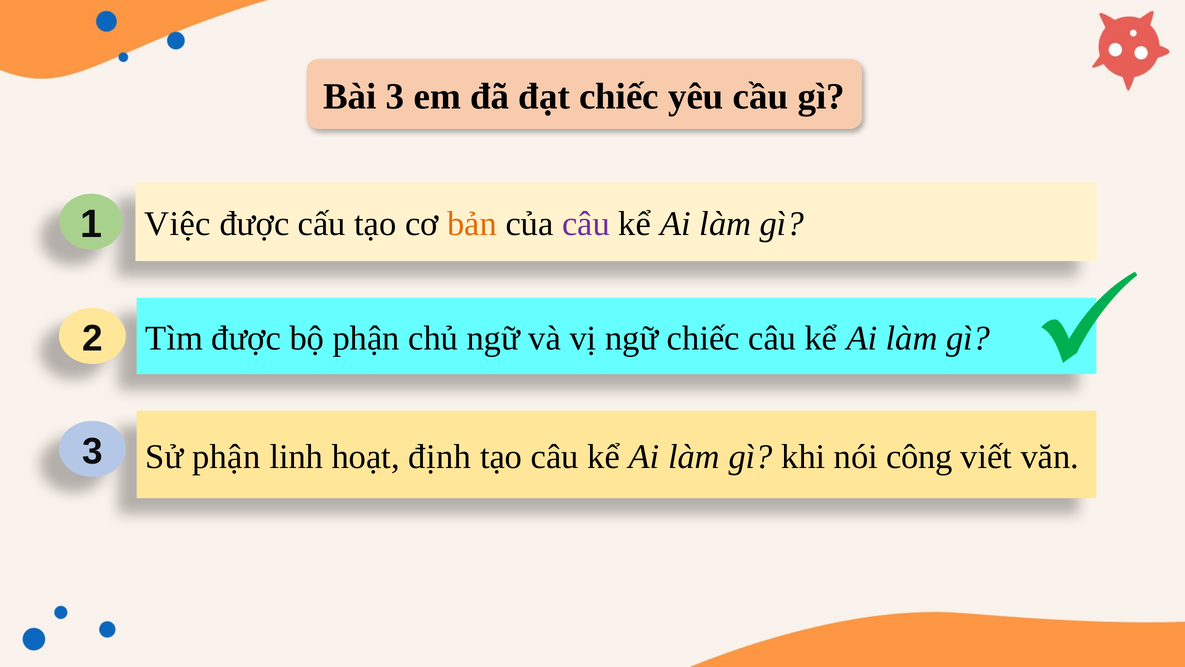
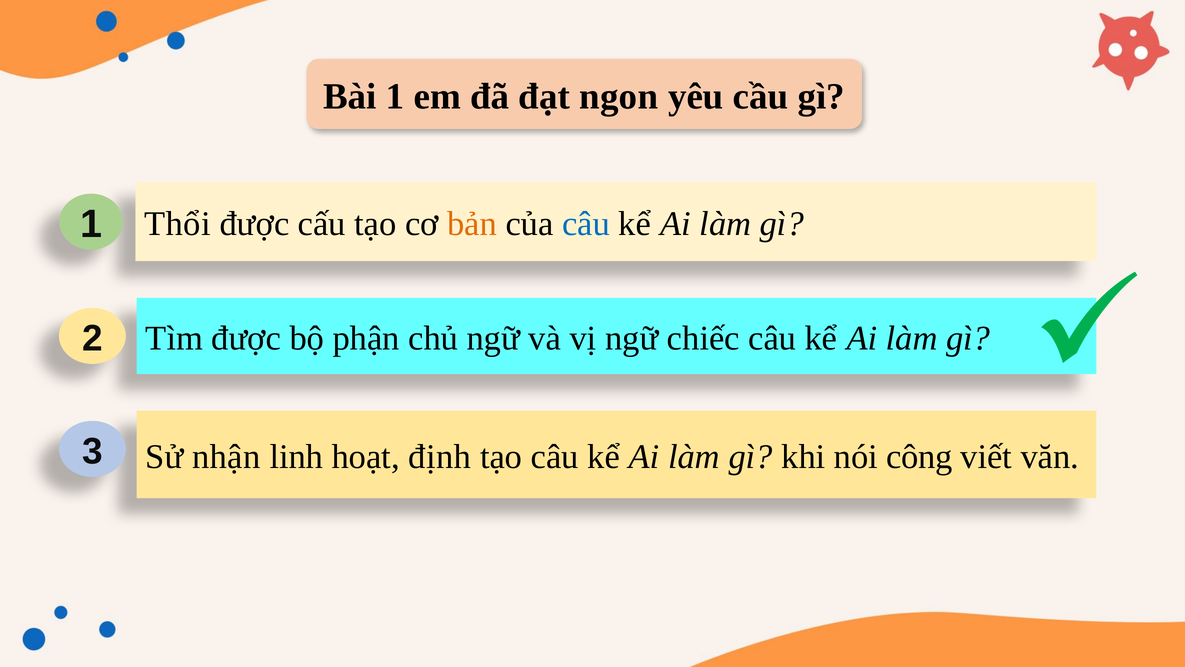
Bài 3: 3 -> 1
đạt chiếc: chiếc -> ngon
Việc: Việc -> Thổi
câu at (586, 224) colour: purple -> blue
Sử phận: phận -> nhận
